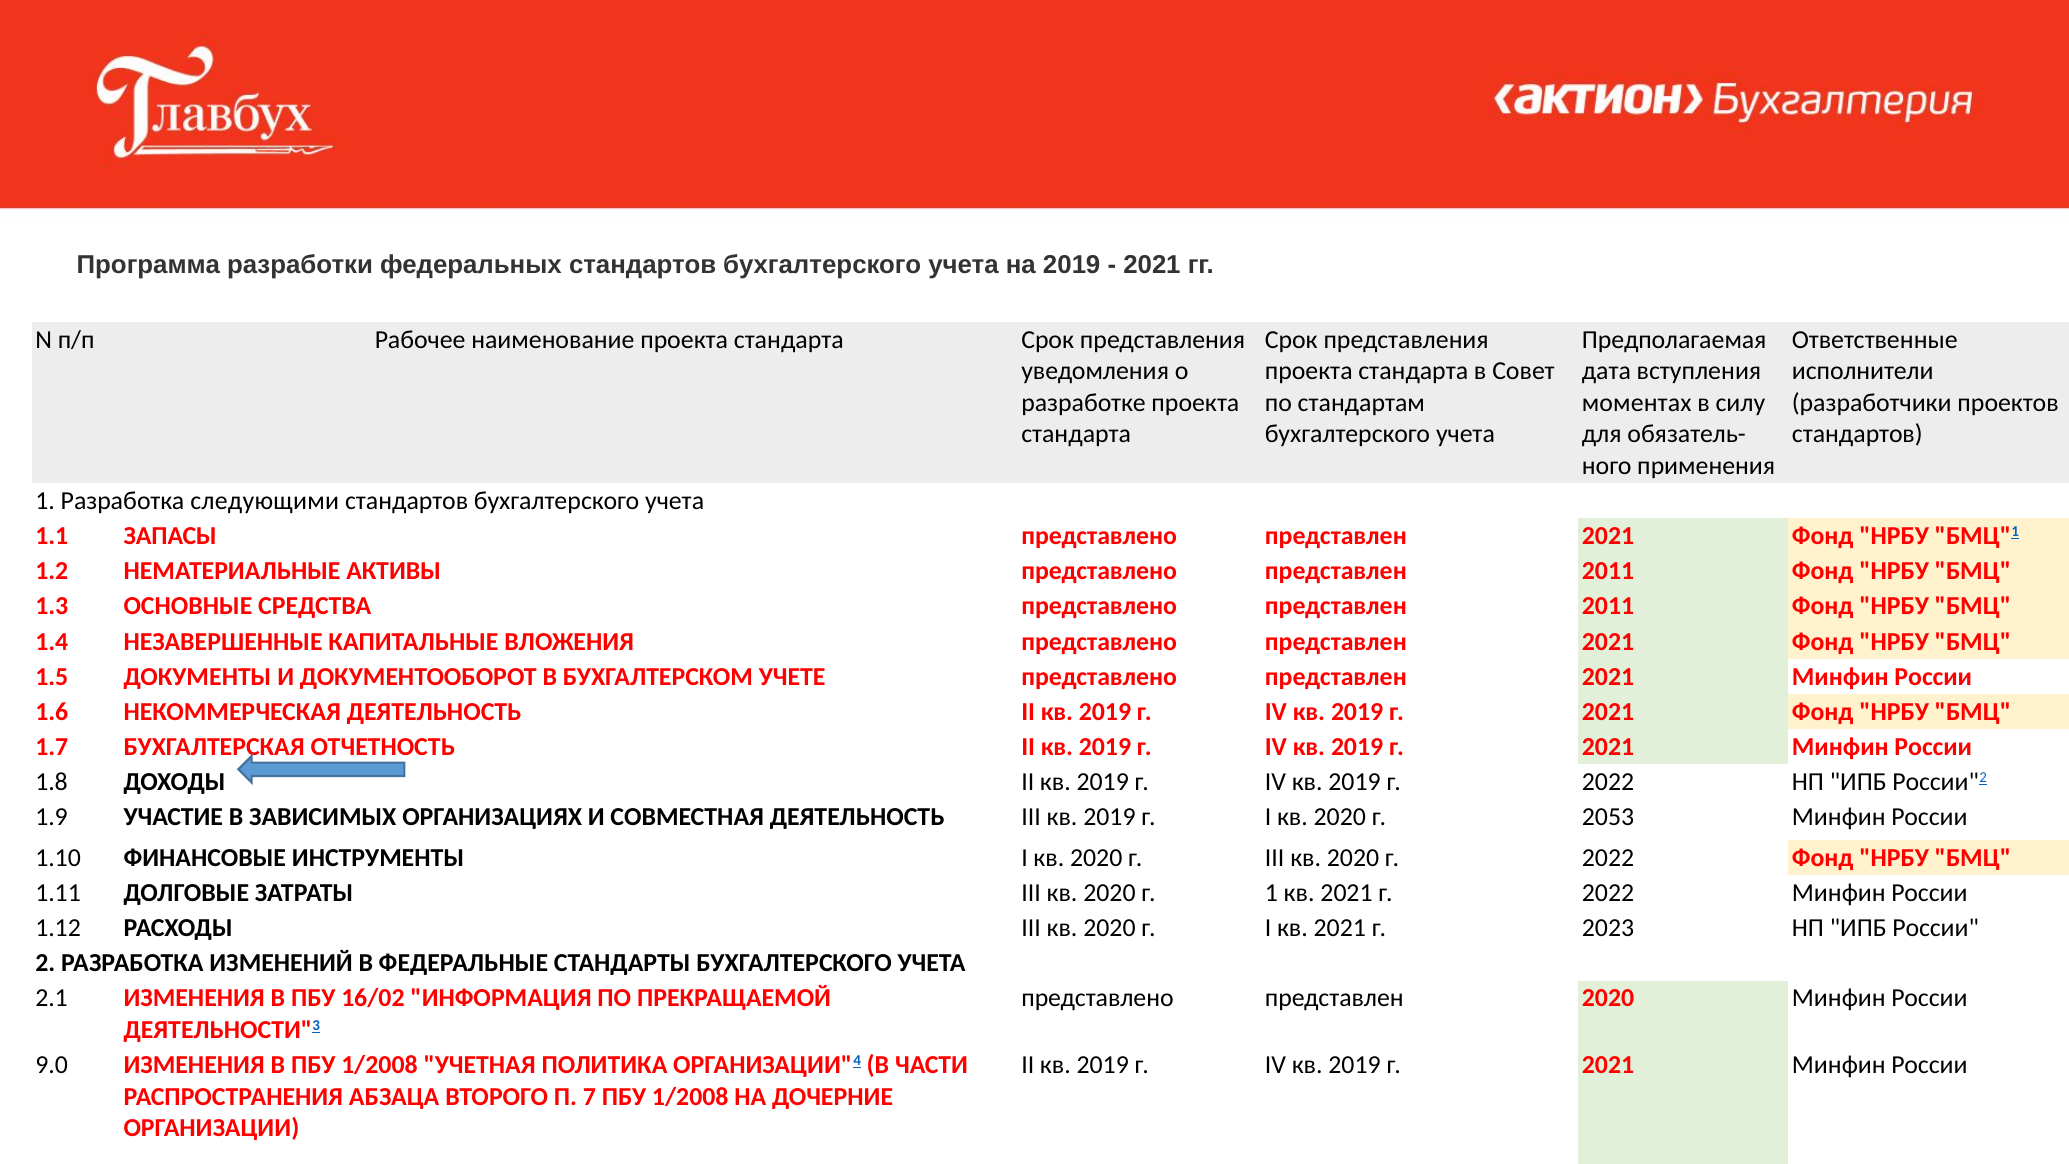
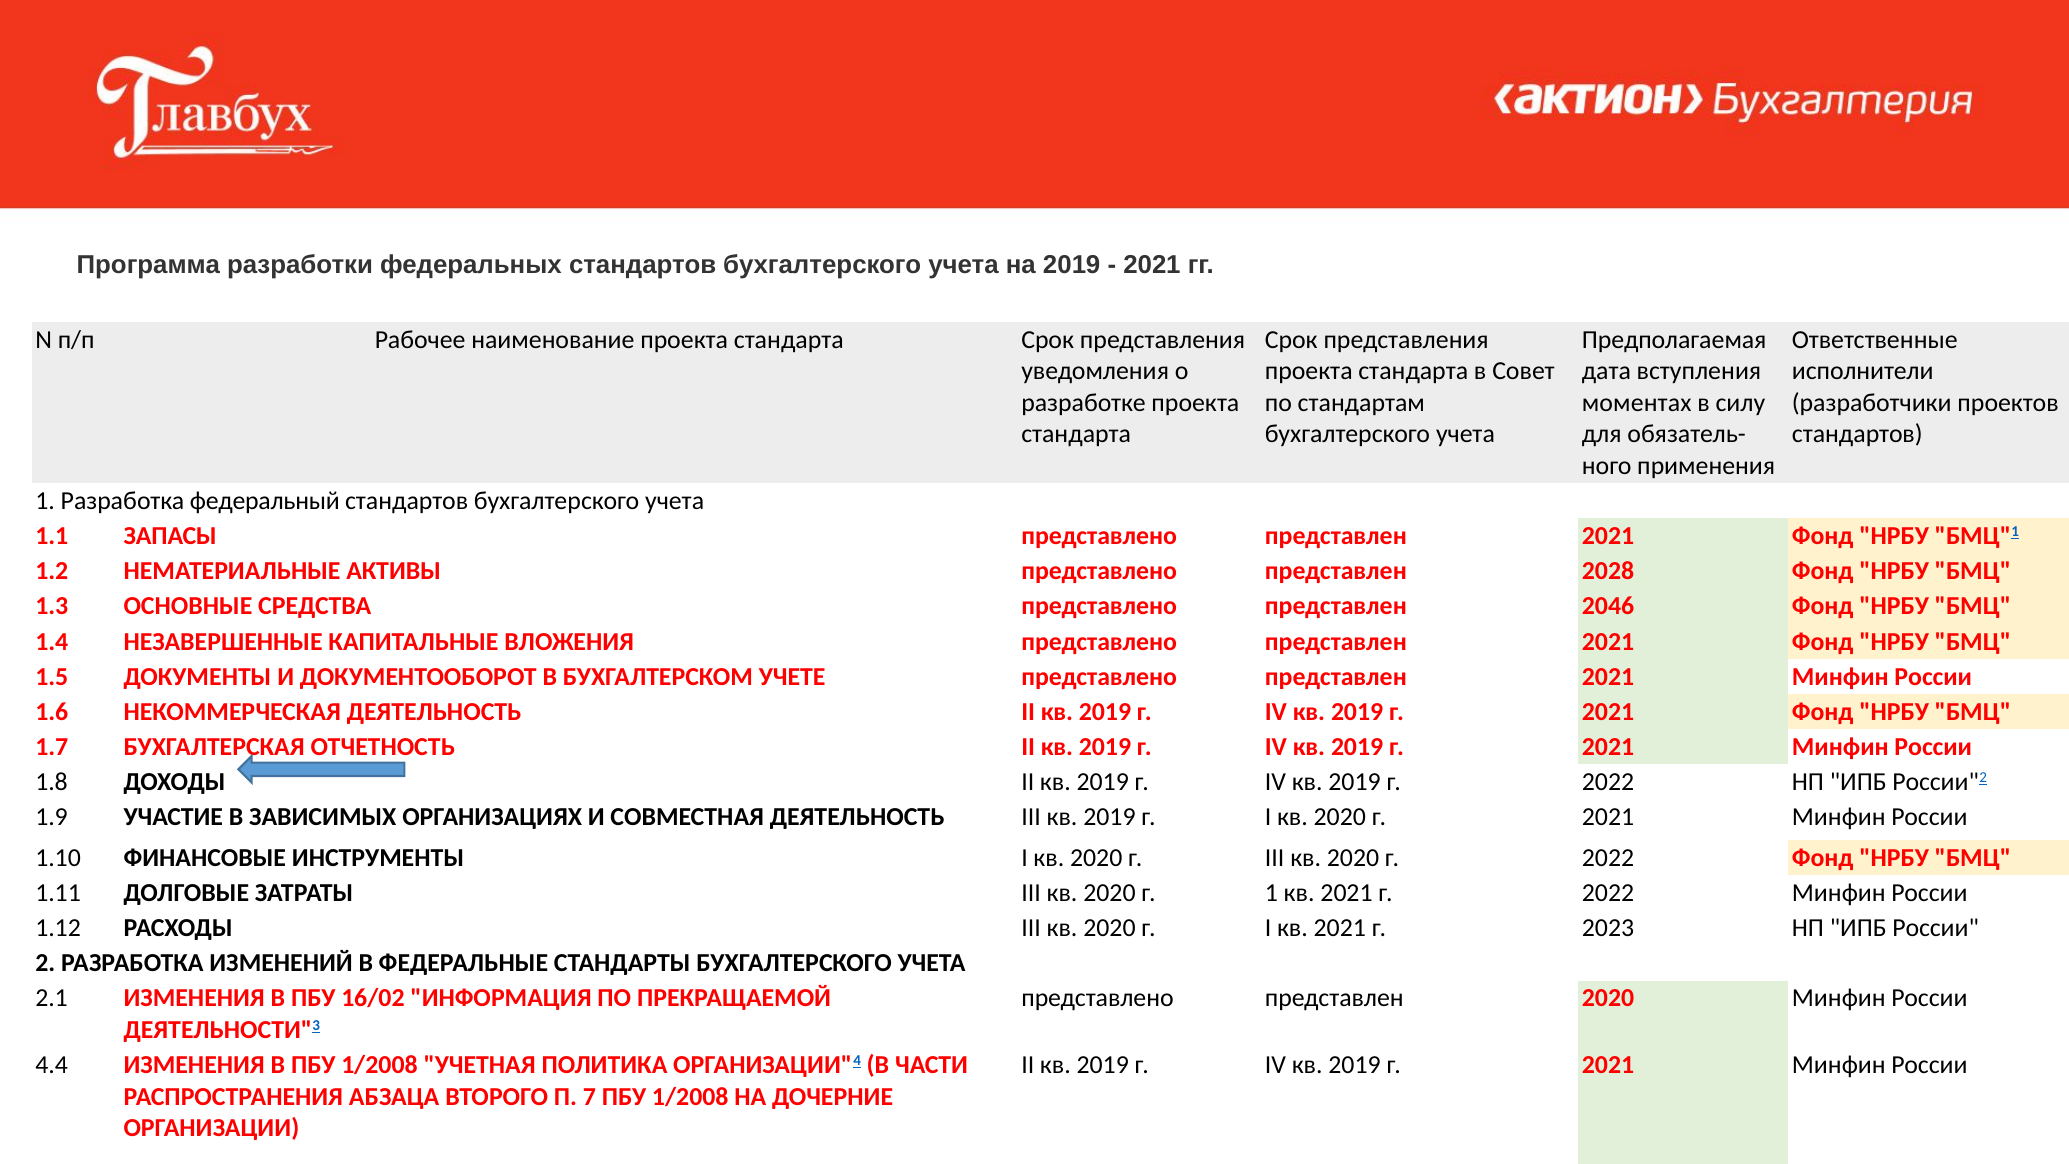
следующими: следующими -> федеральный
АКТИВЫ представлено представлен 2011: 2011 -> 2028
СРЕДСТВА представлено представлен 2011: 2011 -> 2046
2020 г 2053: 2053 -> 2021
9.0: 9.0 -> 4.4
